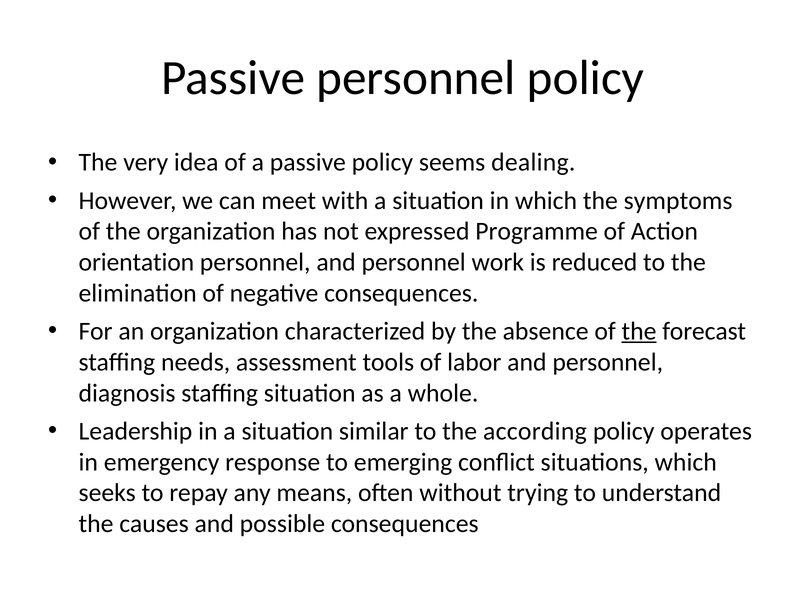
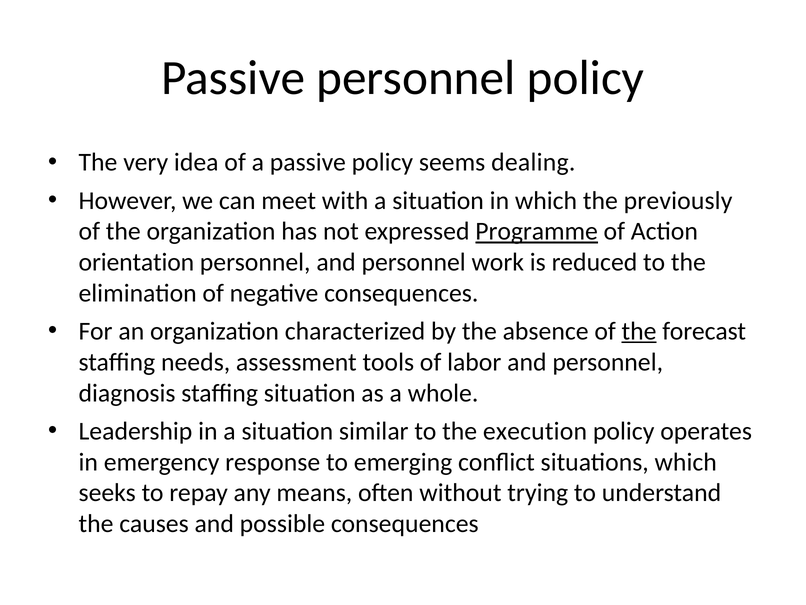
symptoms: symptoms -> previously
Programme underline: none -> present
according: according -> execution
